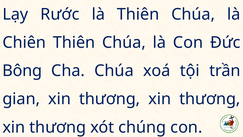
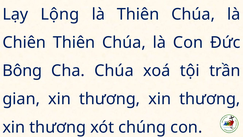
Rước: Rước -> Lộng
